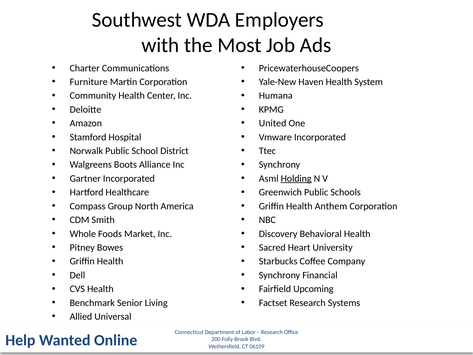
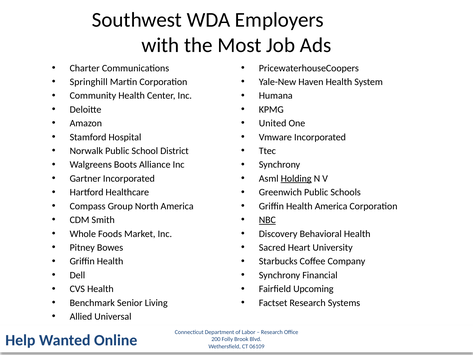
Furniture: Furniture -> Springhill
Health Anthem: Anthem -> America
NBC underline: none -> present
